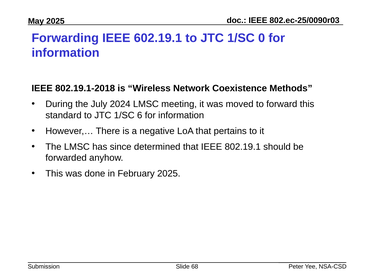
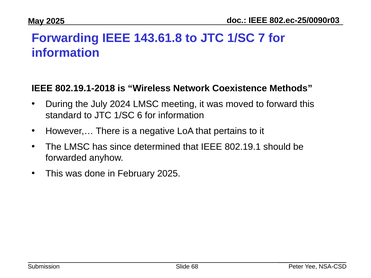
602.19.1: 602.19.1 -> 143.61.8
0: 0 -> 7
